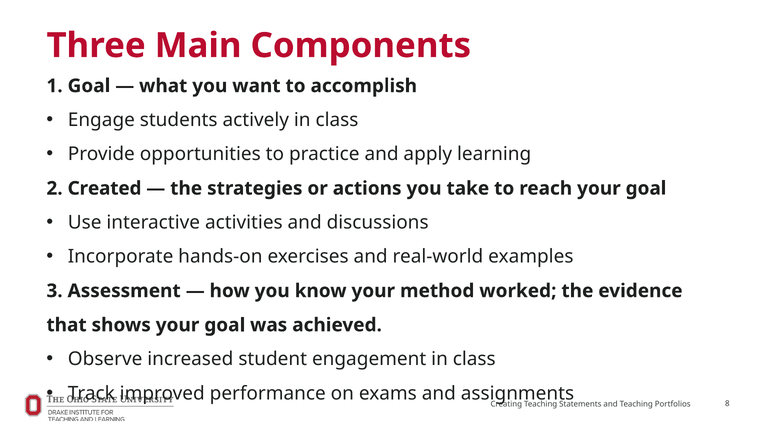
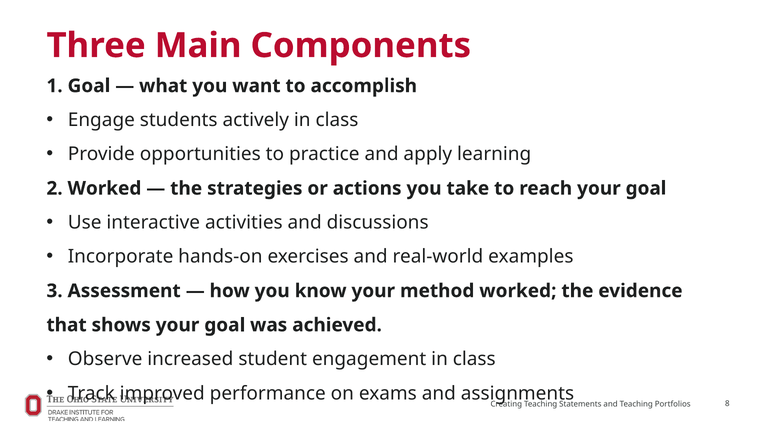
2 Created: Created -> Worked
